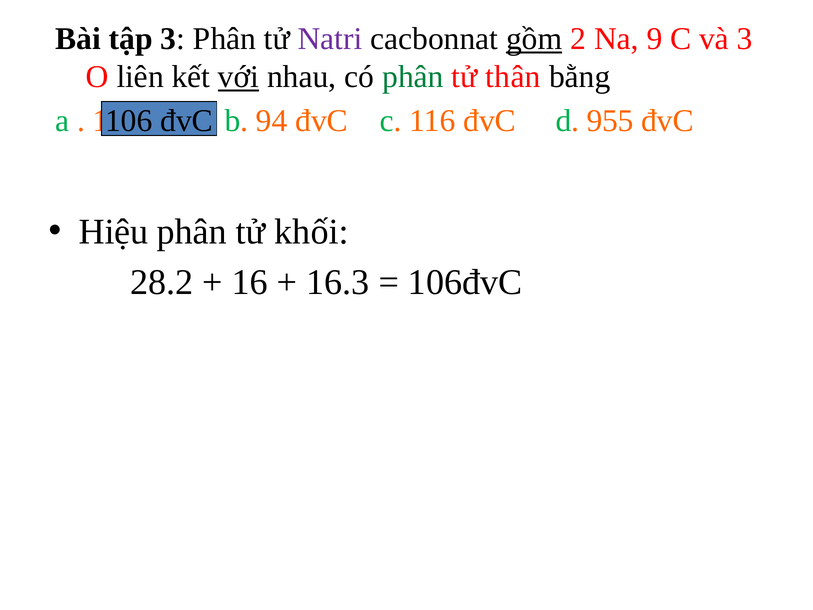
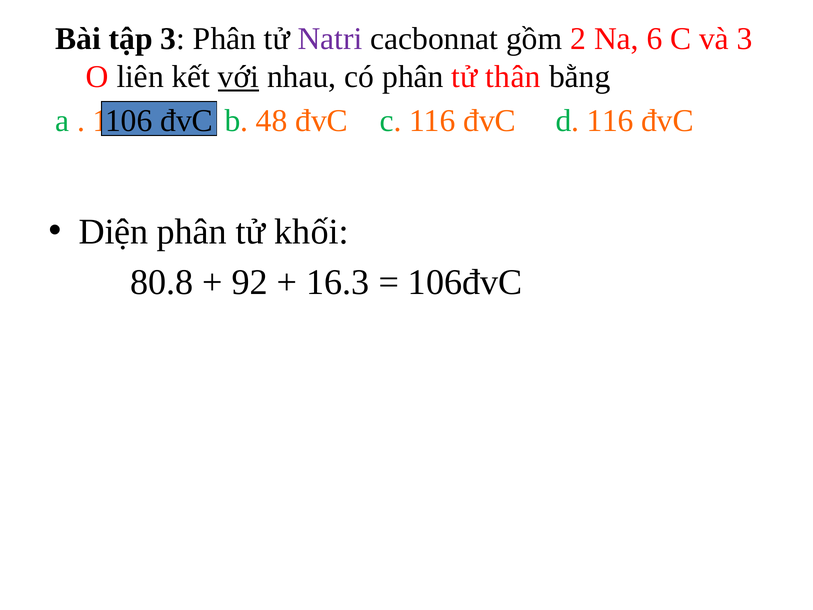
gồm underline: present -> none
9: 9 -> 6
phân at (413, 77) colour: green -> black
94: 94 -> 48
d 955: 955 -> 116
Hiệu: Hiệu -> Diện
28.2: 28.2 -> 80.8
16: 16 -> 92
